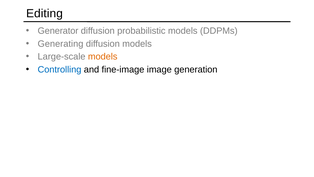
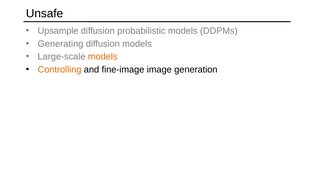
Editing: Editing -> Unsafe
Generator: Generator -> Upsample
Controlling colour: blue -> orange
